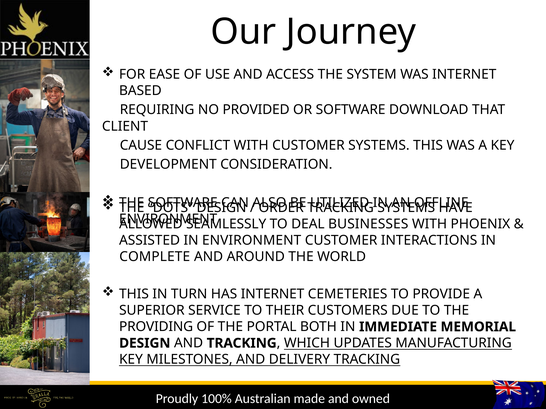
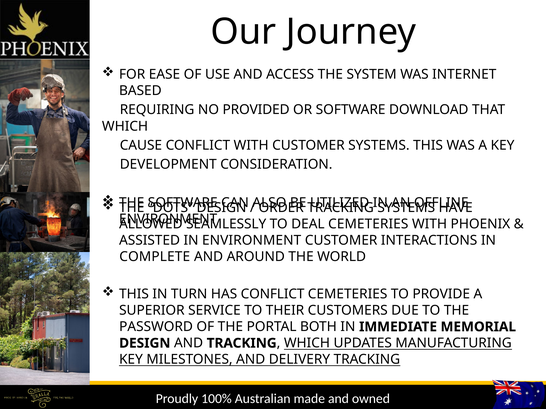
CLIENT at (125, 126): CLIENT -> WHICH
DEAL BUSINESSES: BUSINESSES -> CEMETERIES
HAS INTERNET: INTERNET -> CONFLICT
PROVIDING: PROVIDING -> PASSWORD
